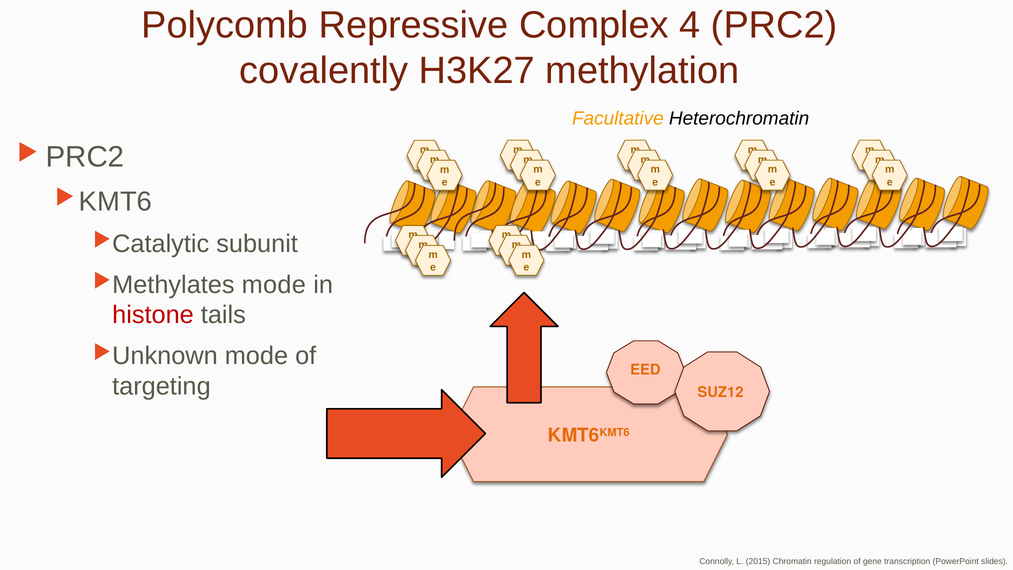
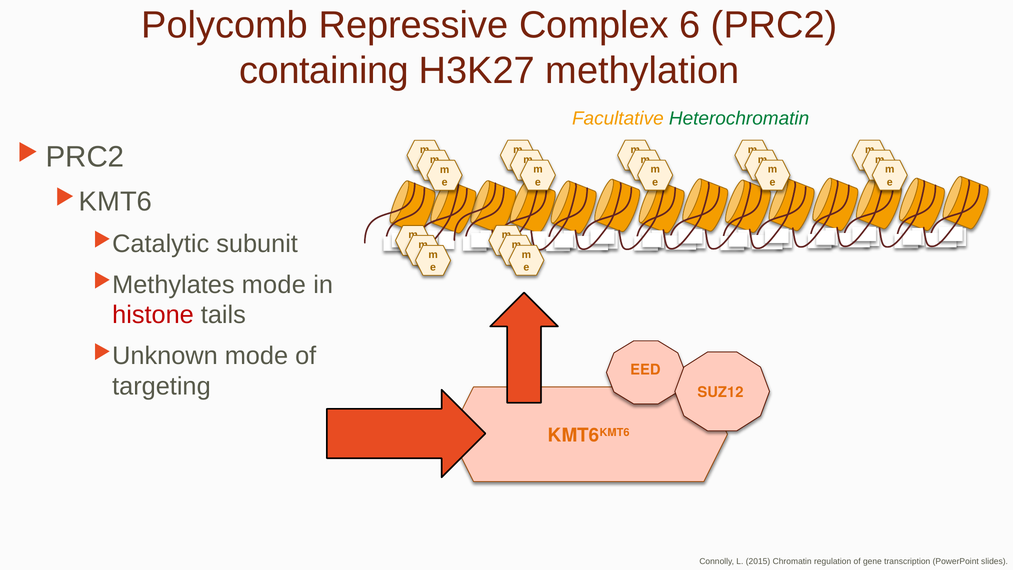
4: 4 -> 6
covalently: covalently -> containing
Heterochromatin colour: black -> green
